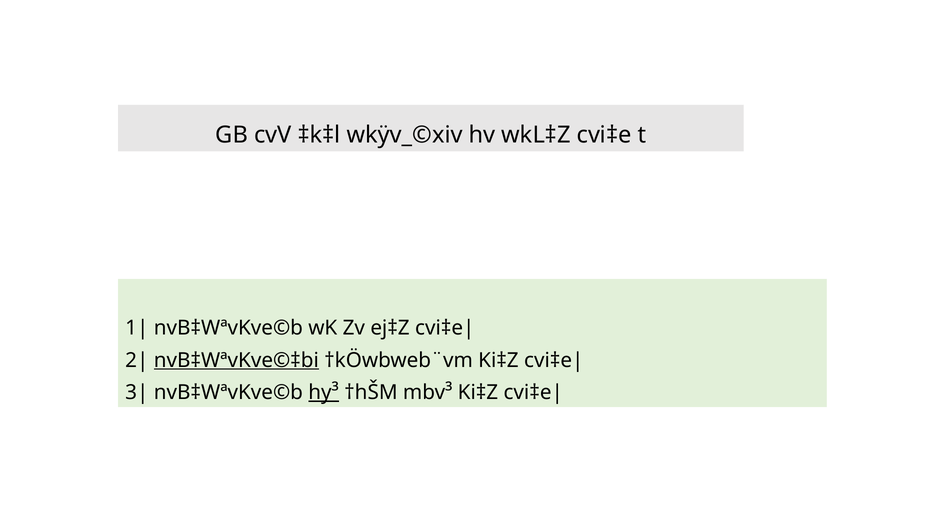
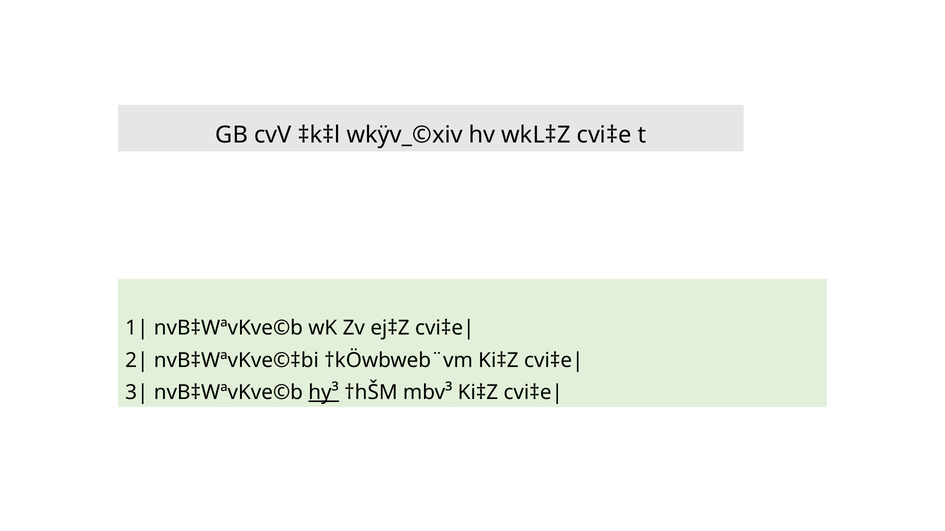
nvB‡WªvKve©‡bi underline: present -> none
